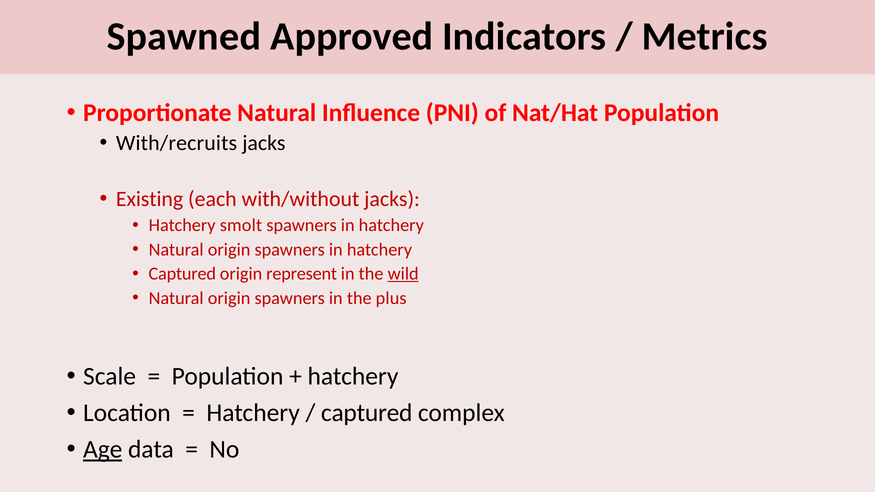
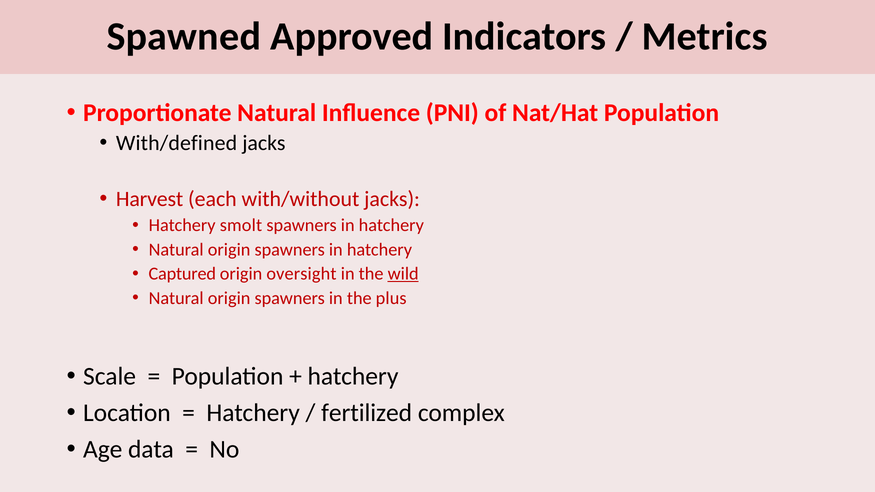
With/recruits: With/recruits -> With/defined
Existing: Existing -> Harvest
represent: represent -> oversight
captured at (367, 413): captured -> fertilized
Age underline: present -> none
